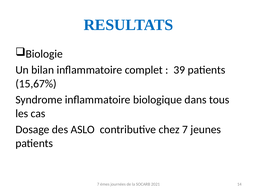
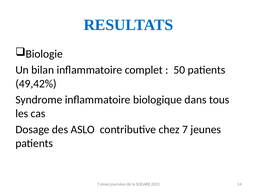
39: 39 -> 50
15,67%: 15,67% -> 49,42%
